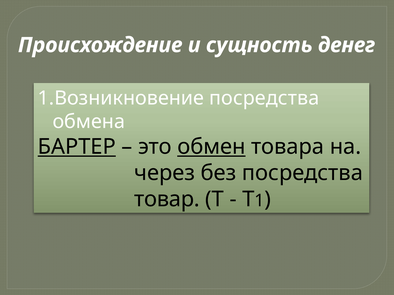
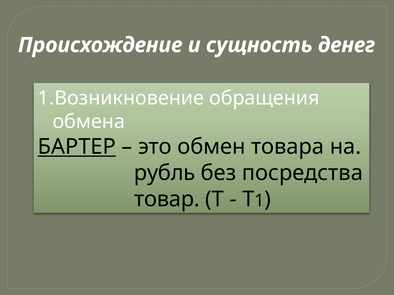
посредства at (264, 98): посредства -> обращения
обмен underline: present -> none
через: через -> рубль
